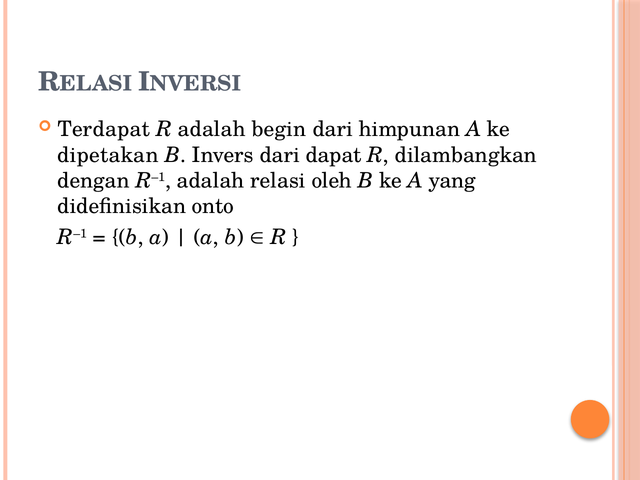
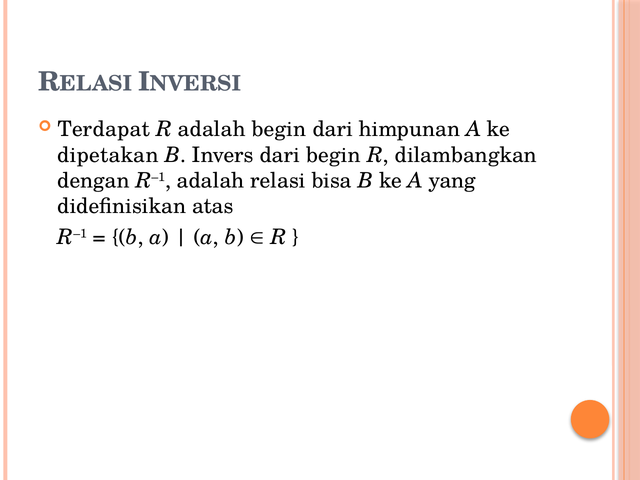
dari dapat: dapat -> begin
oleh: oleh -> bisa
onto: onto -> atas
